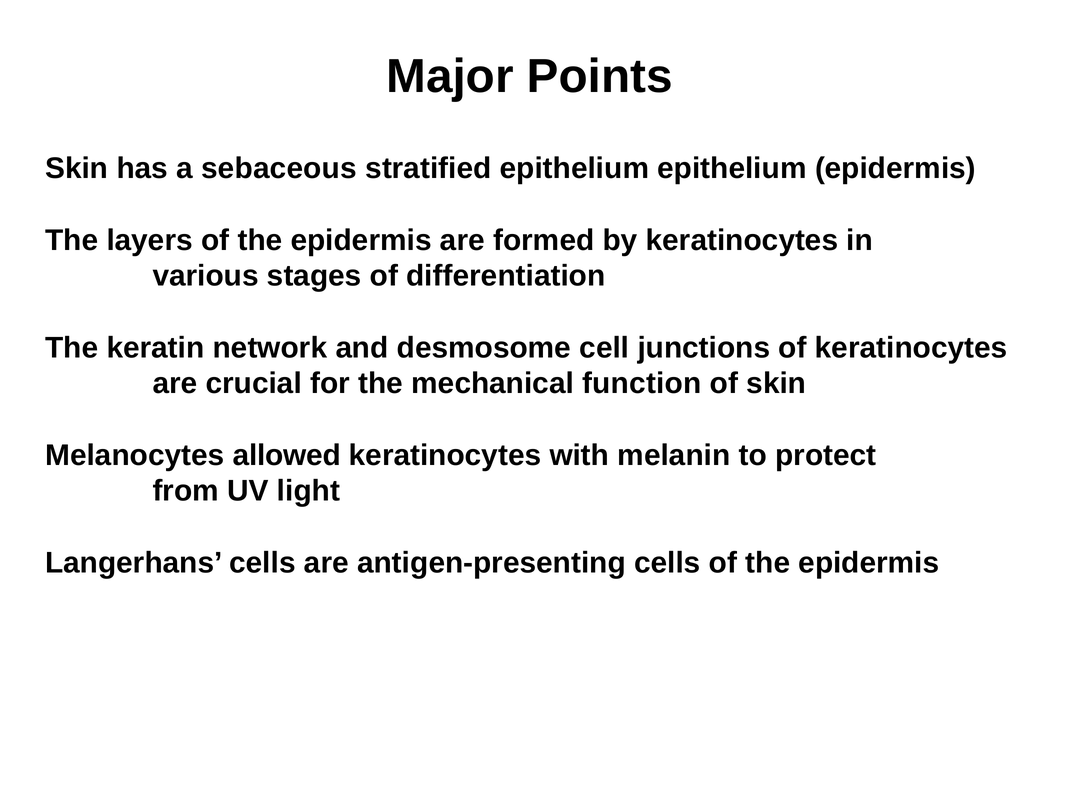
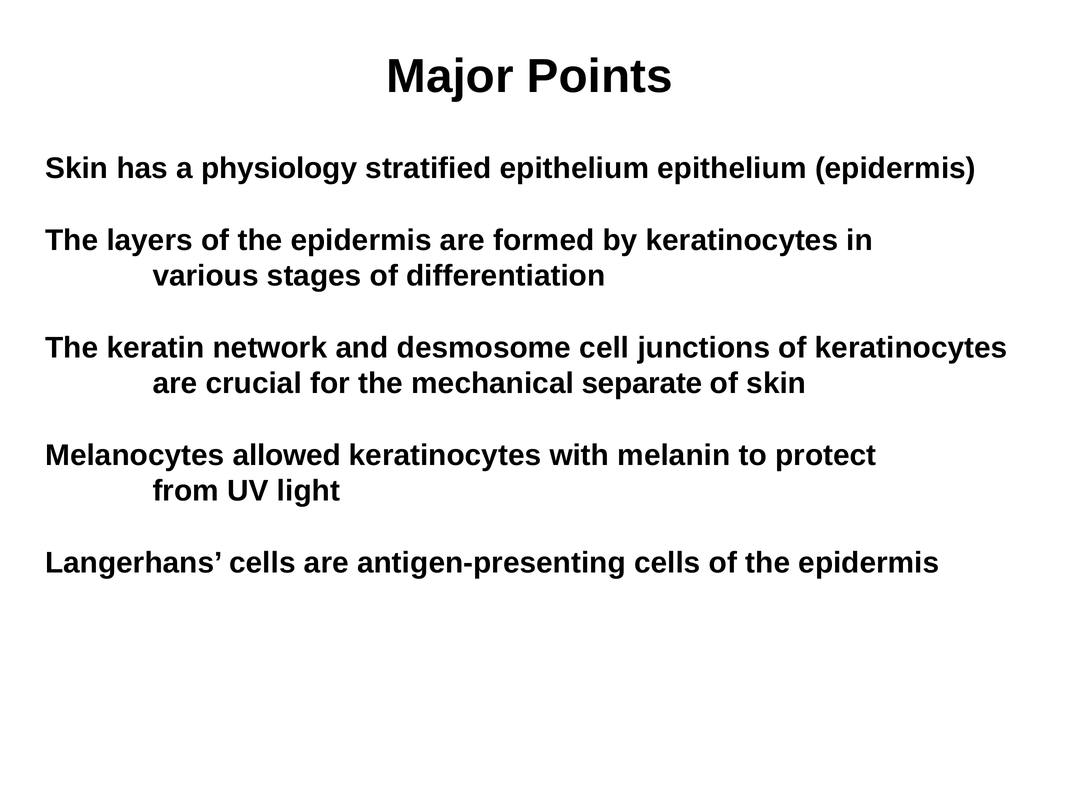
sebaceous: sebaceous -> physiology
function: function -> separate
